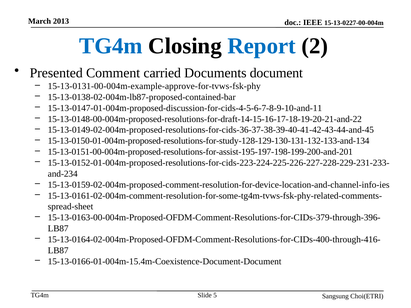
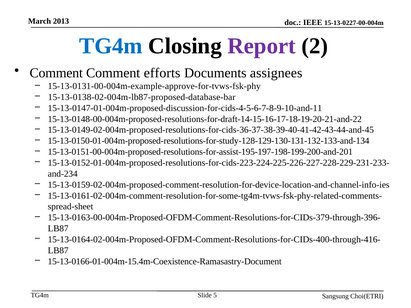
Report colour: blue -> purple
Presented at (56, 73): Presented -> Comment
carried: carried -> efforts
document: document -> assignees
15-13-0138-02-004m-lb87-proposed-contained-bar: 15-13-0138-02-004m-lb87-proposed-contained-bar -> 15-13-0138-02-004m-lb87-proposed-database-bar
15-13-0166-01-004m-15.4m-Coexistence-Document-Document: 15-13-0166-01-004m-15.4m-Coexistence-Document-Document -> 15-13-0166-01-004m-15.4m-Coexistence-Ramasastry-Document
